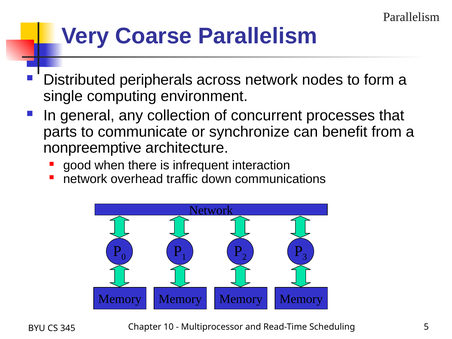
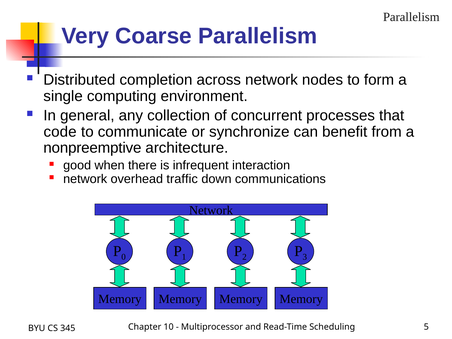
peripherals: peripherals -> completion
parts: parts -> code
